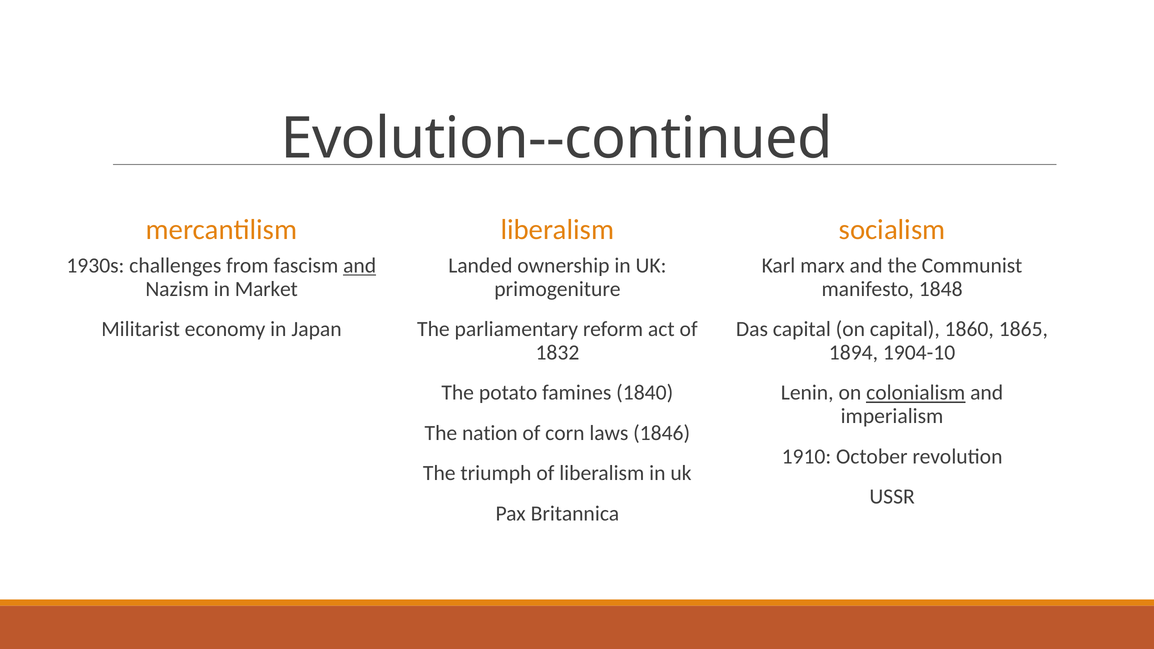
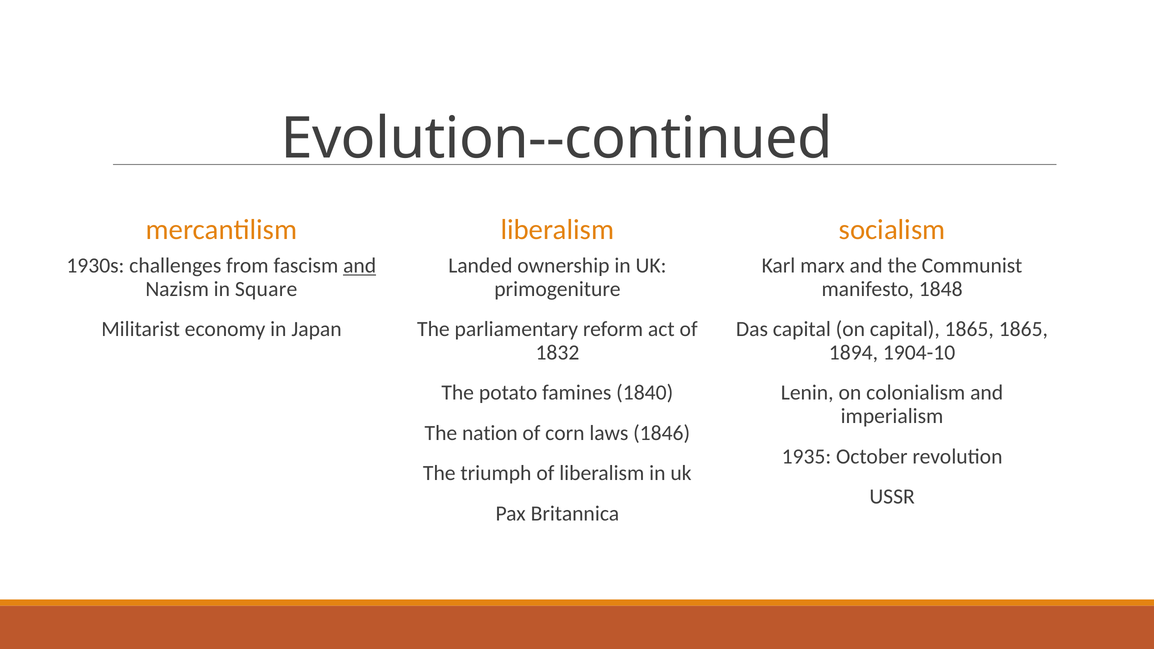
Market: Market -> Square
capital 1860: 1860 -> 1865
colonialism underline: present -> none
1910: 1910 -> 1935
